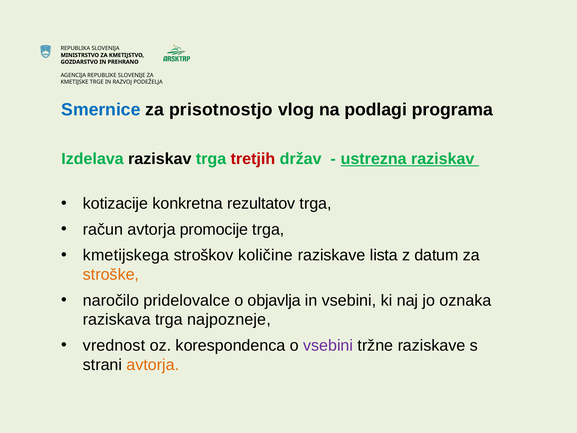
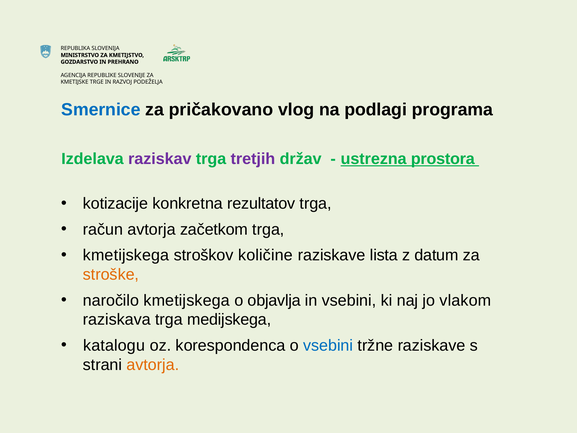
prisotnostjo: prisotnostjo -> pričakovano
raziskav at (160, 159) colour: black -> purple
tretjih colour: red -> purple
ustrezna raziskav: raziskav -> prostora
promocije: promocije -> začetkom
naročilo pridelovalce: pridelovalce -> kmetijskega
oznaka: oznaka -> vlakom
najpozneje: najpozneje -> medijskega
vrednost: vrednost -> katalogu
vsebini at (328, 345) colour: purple -> blue
